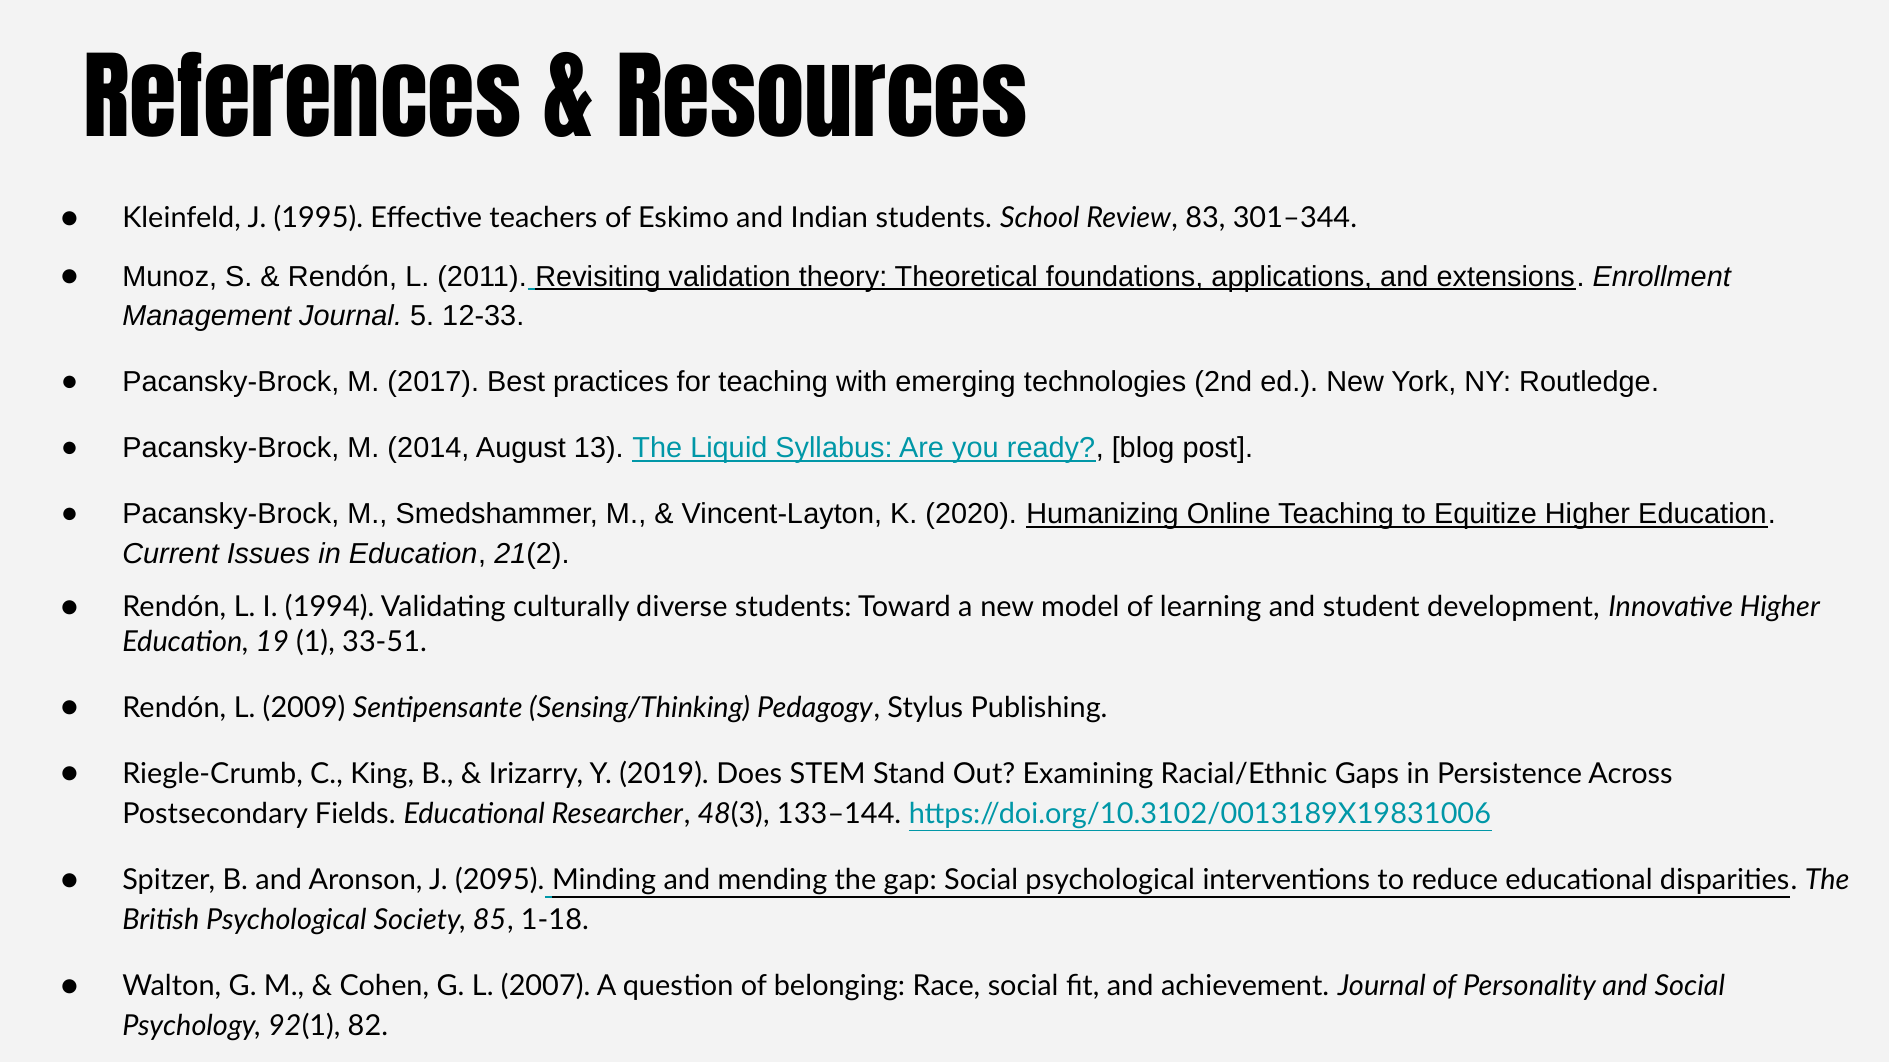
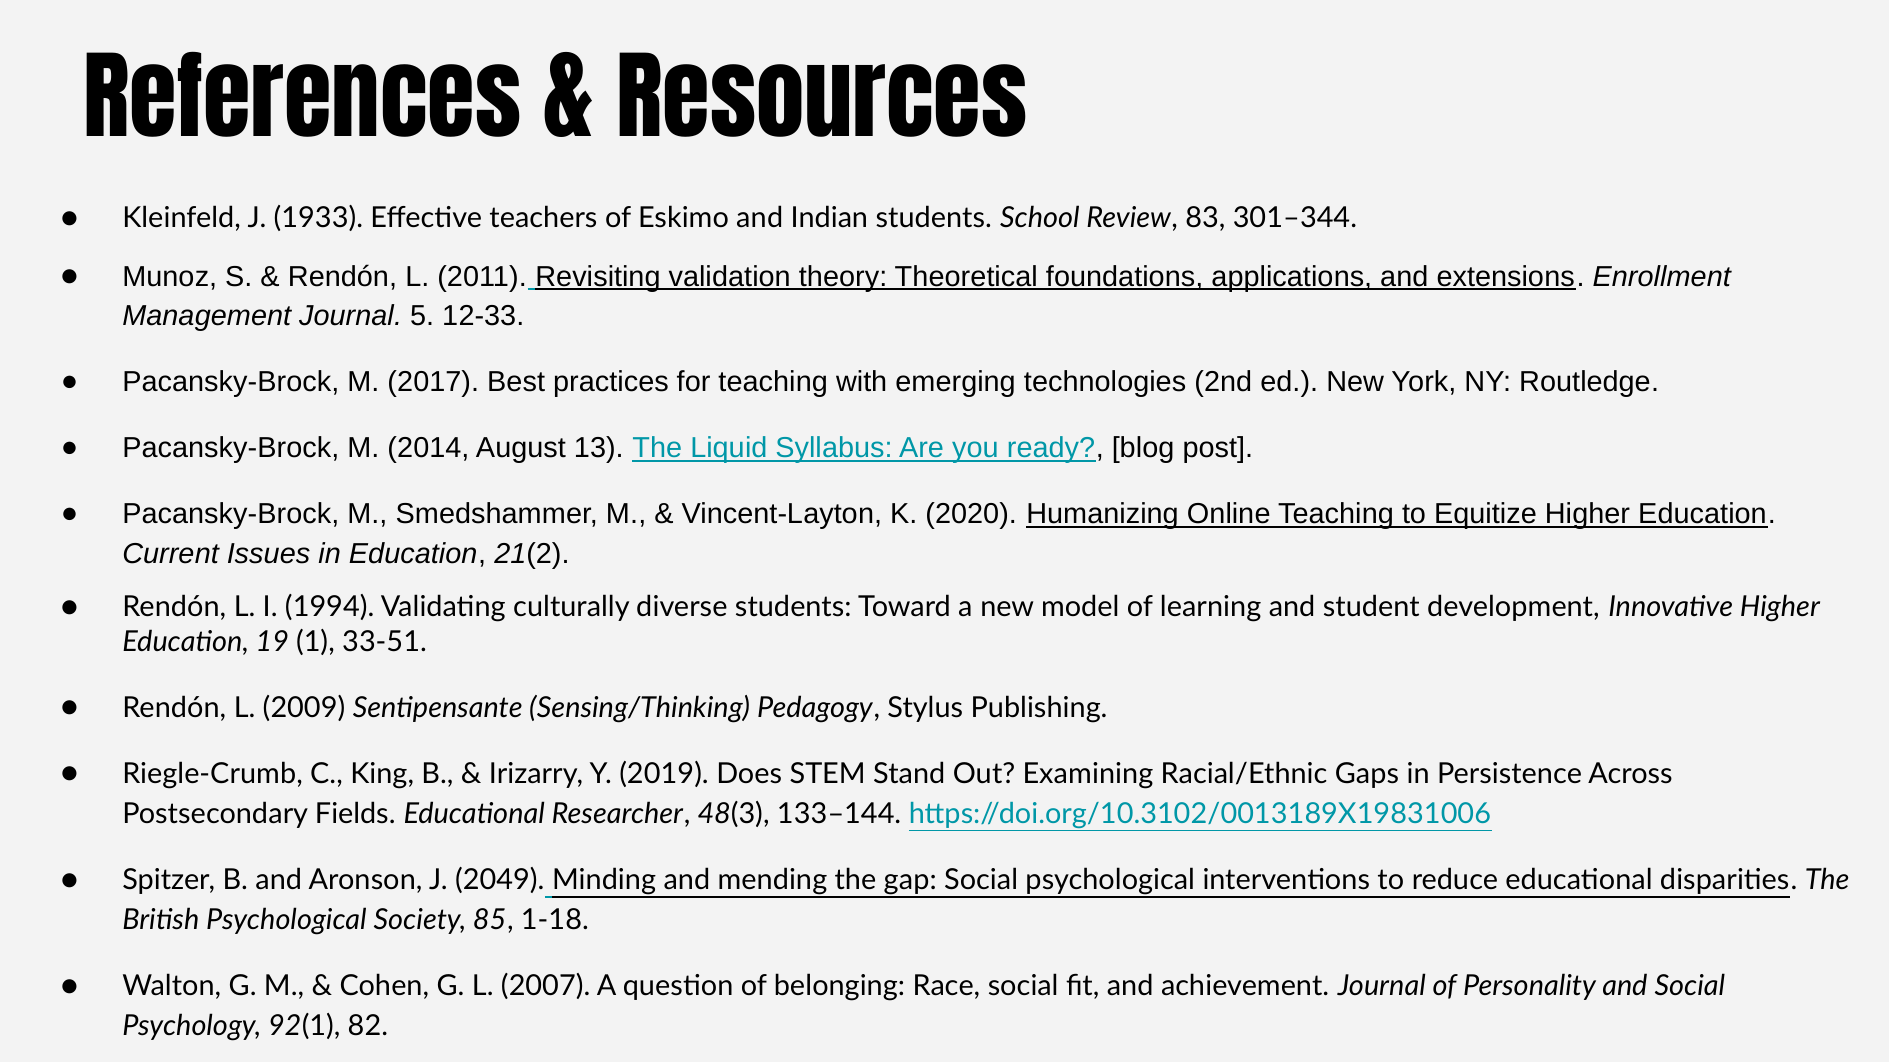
1995: 1995 -> 1933
2095: 2095 -> 2049
